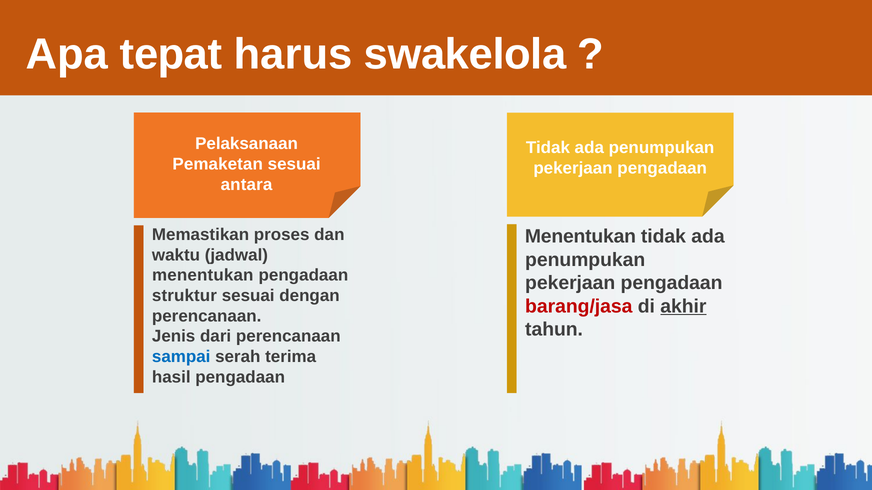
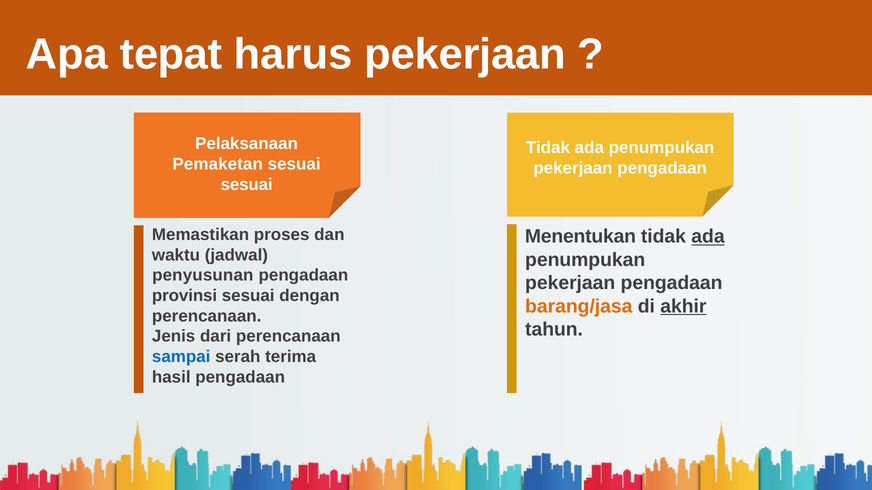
harus swakelola: swakelola -> pekerjaan
antara at (247, 185): antara -> sesuai
ada at (708, 237) underline: none -> present
menentukan at (203, 276): menentukan -> penyusunan
struktur: struktur -> provinsi
barang/jasa colour: red -> orange
